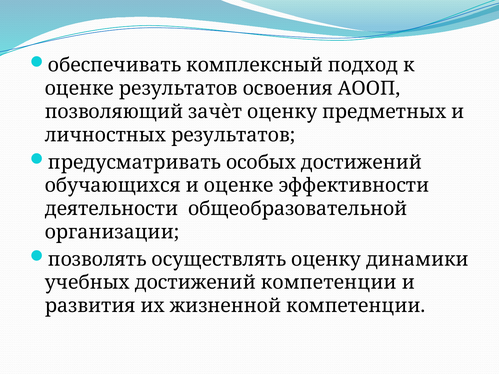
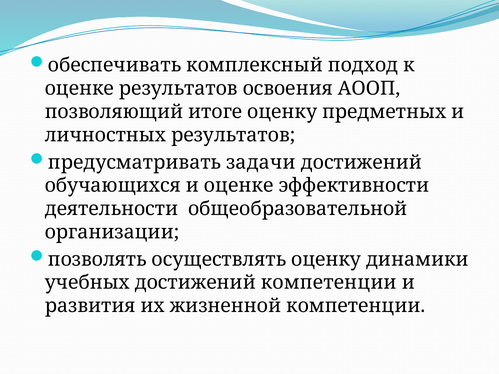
зачѐт: зачѐт -> итоге
особых: особых -> задачи
